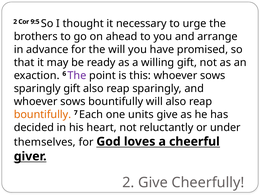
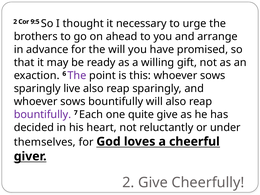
sparingly gift: gift -> live
bountifully at (42, 115) colour: orange -> purple
units: units -> quite
